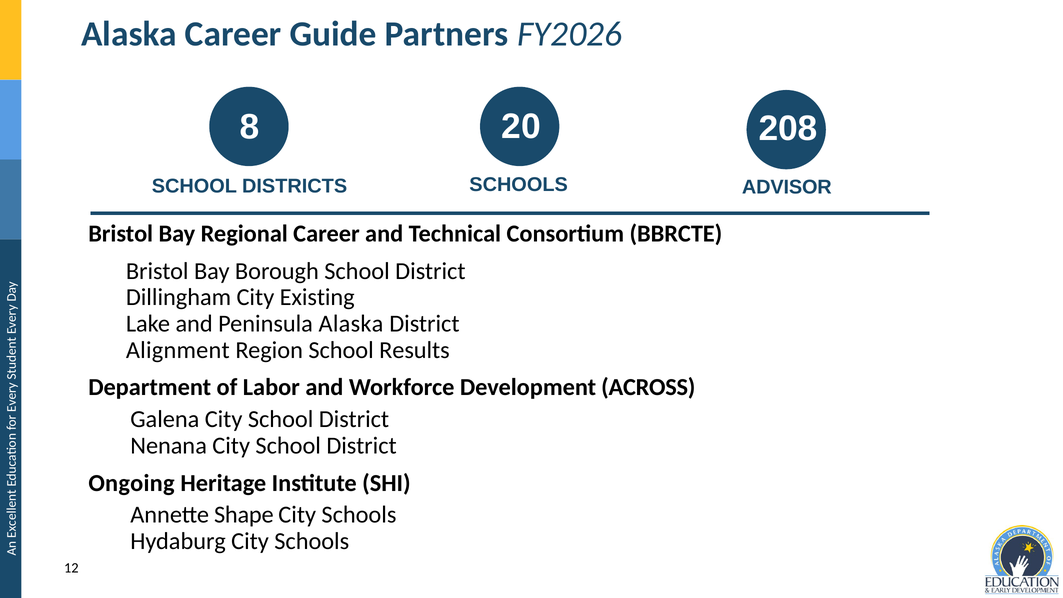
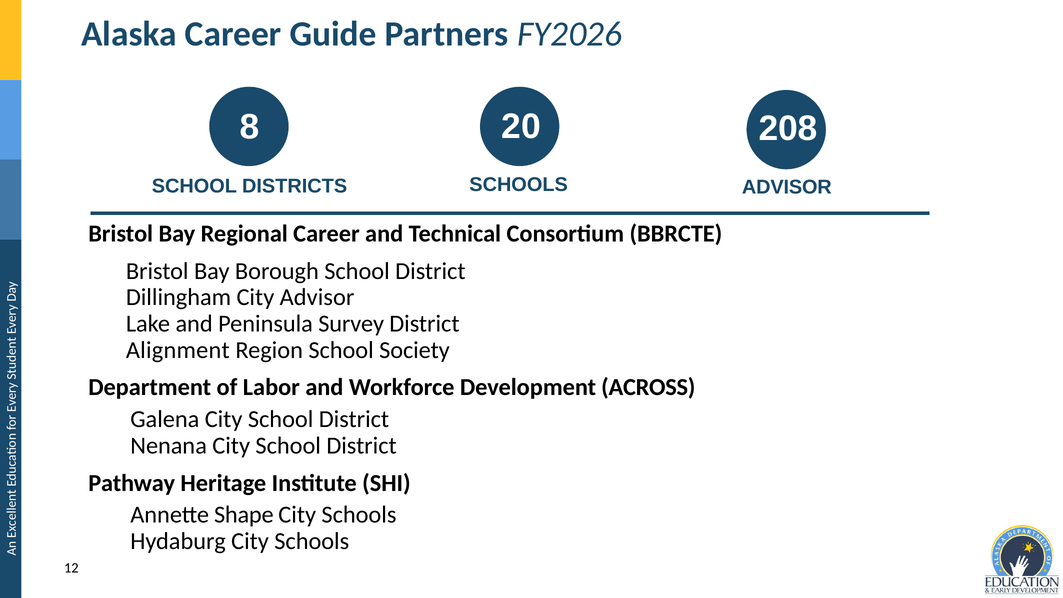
City Existing: Existing -> Advisor
Peninsula Alaska: Alaska -> Survey
Results: Results -> Society
Ongoing: Ongoing -> Pathway
